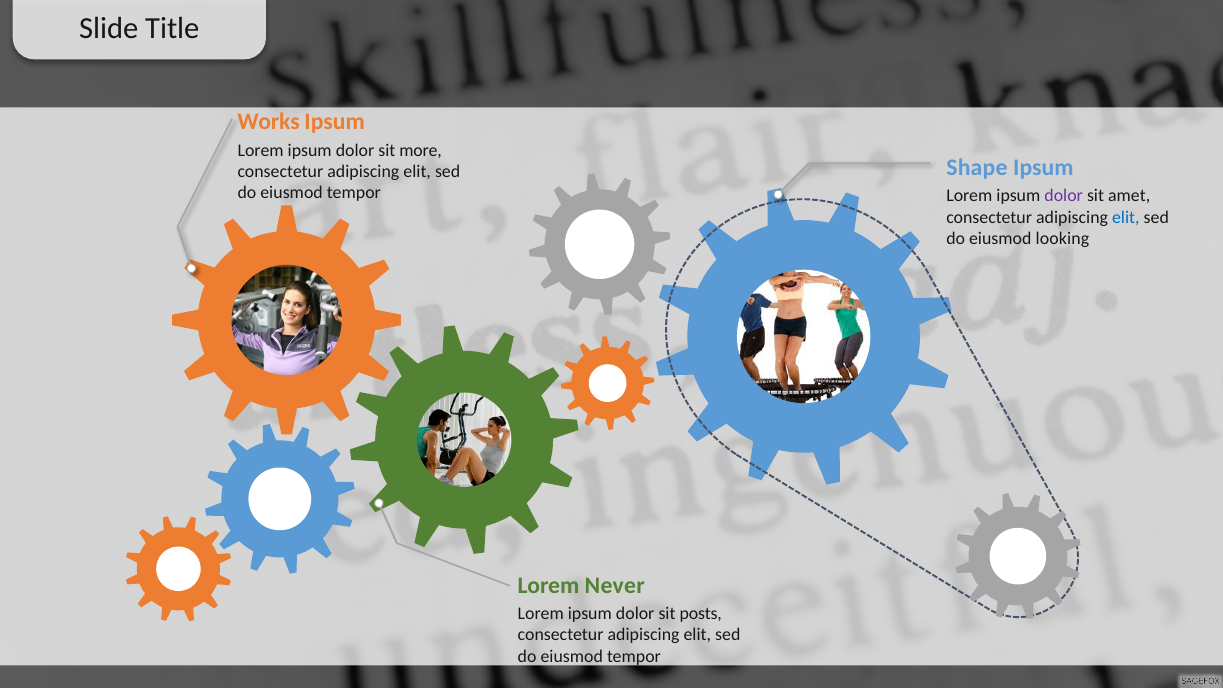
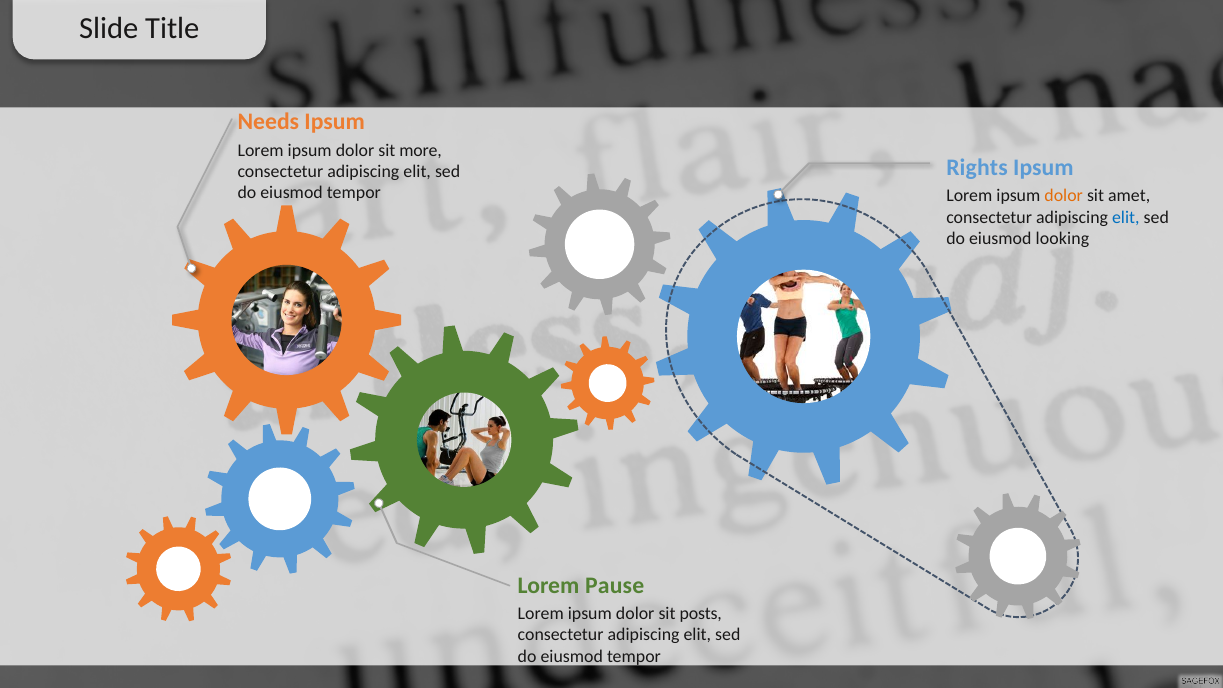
Works: Works -> Needs
Shape: Shape -> Rights
dolor at (1064, 196) colour: purple -> orange
Never: Never -> Pause
